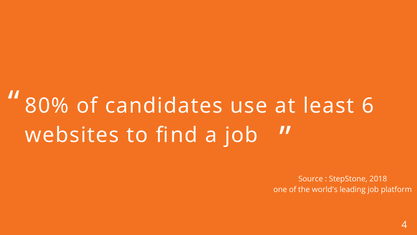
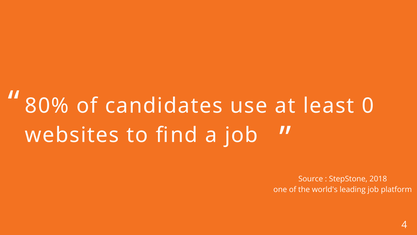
6: 6 -> 0
